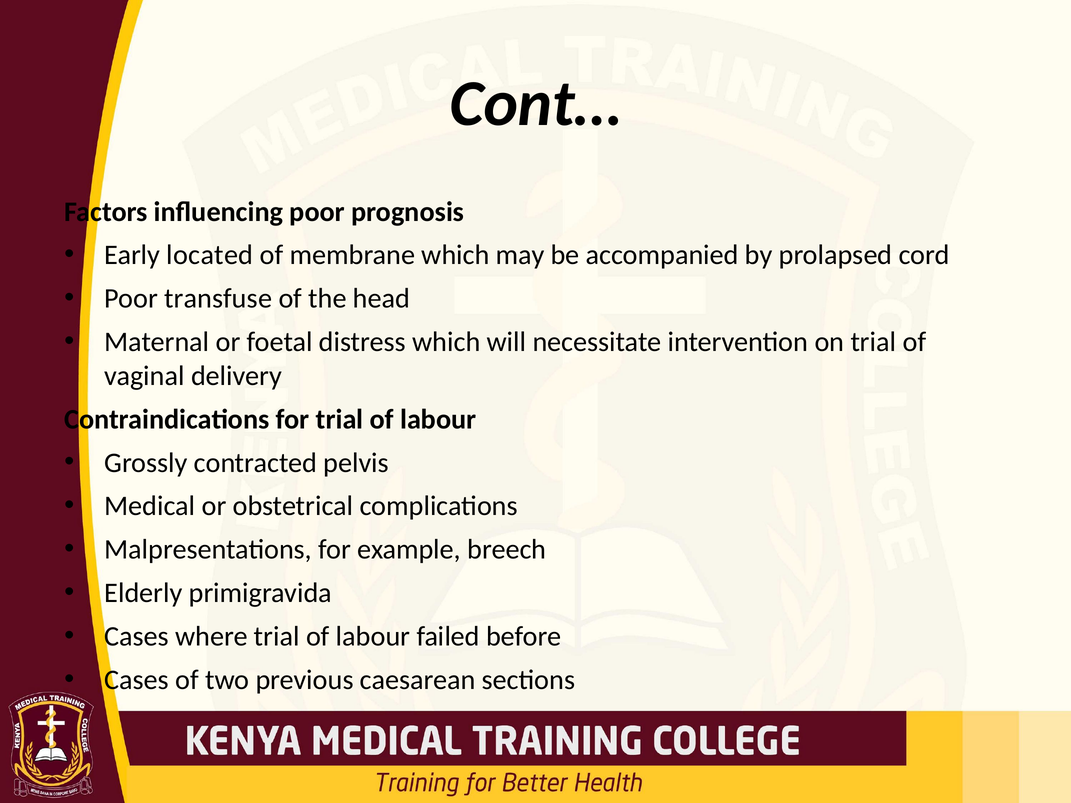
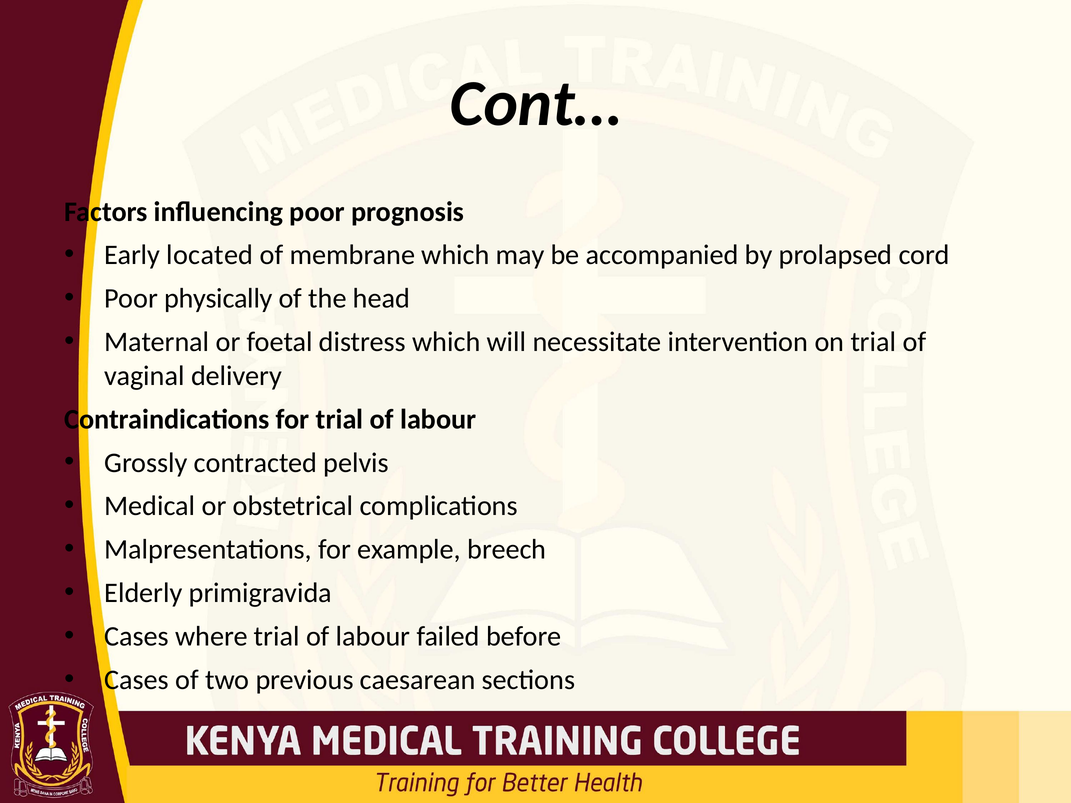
transfuse: transfuse -> physically
